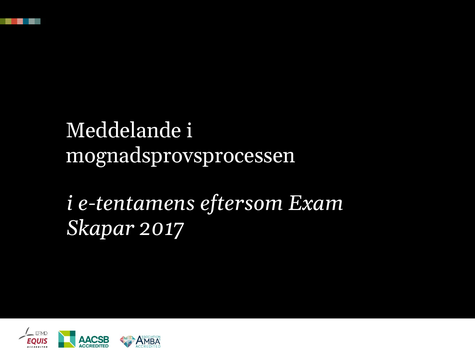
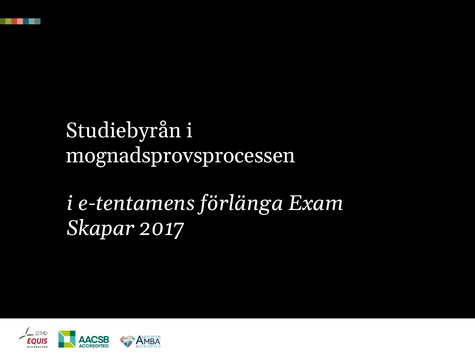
Meddelande: Meddelande -> Studiebyrån
eftersom: eftersom -> förlänga
